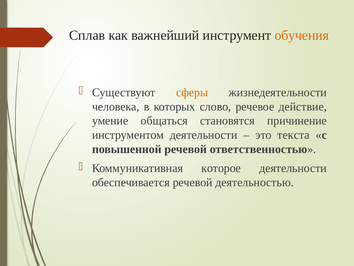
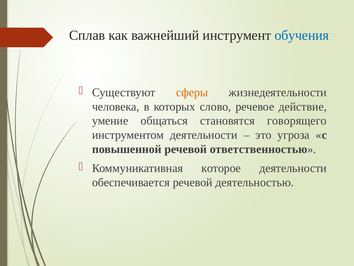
обучения colour: orange -> blue
причинение: причинение -> говорящего
текста: текста -> угроза
